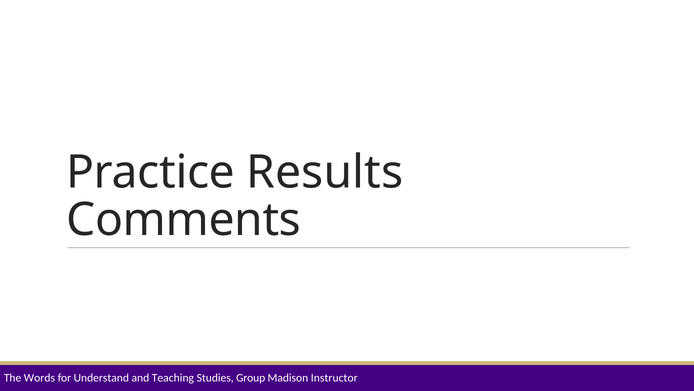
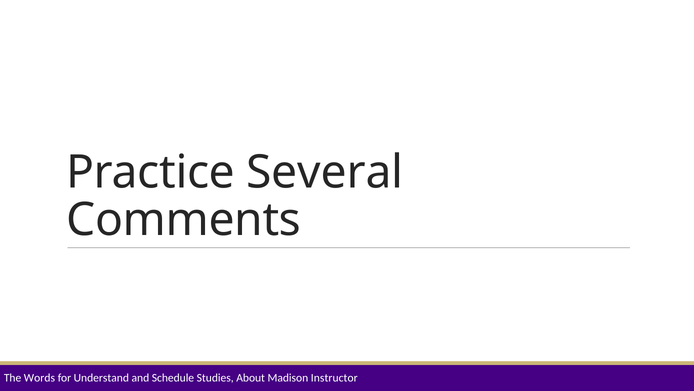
Results: Results -> Several
Teaching: Teaching -> Schedule
Group: Group -> About
